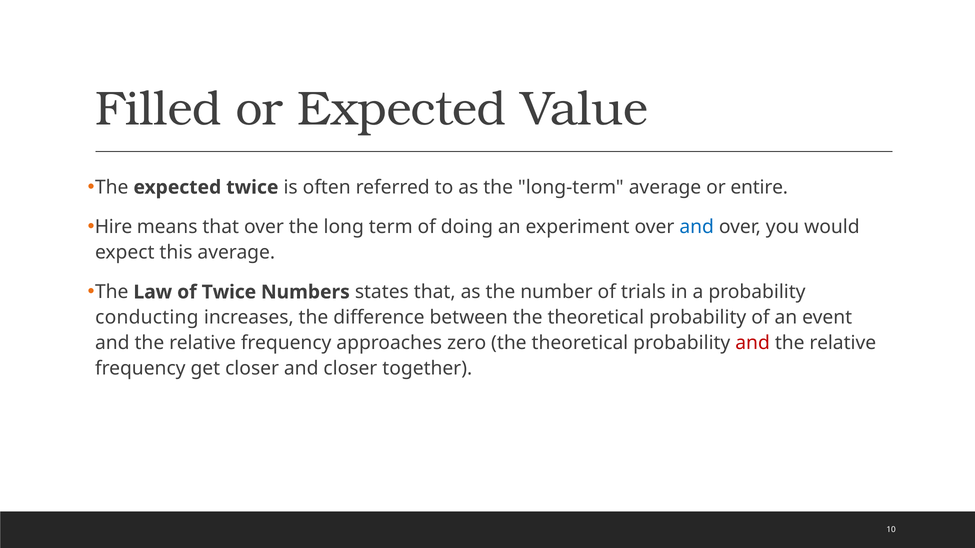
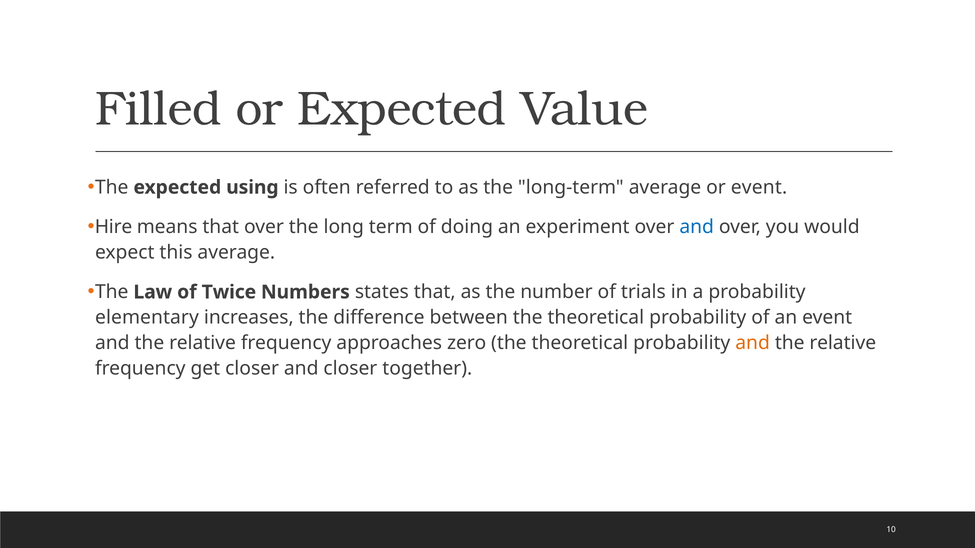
expected twice: twice -> using
or entire: entire -> event
conducting: conducting -> elementary
and at (753, 343) colour: red -> orange
